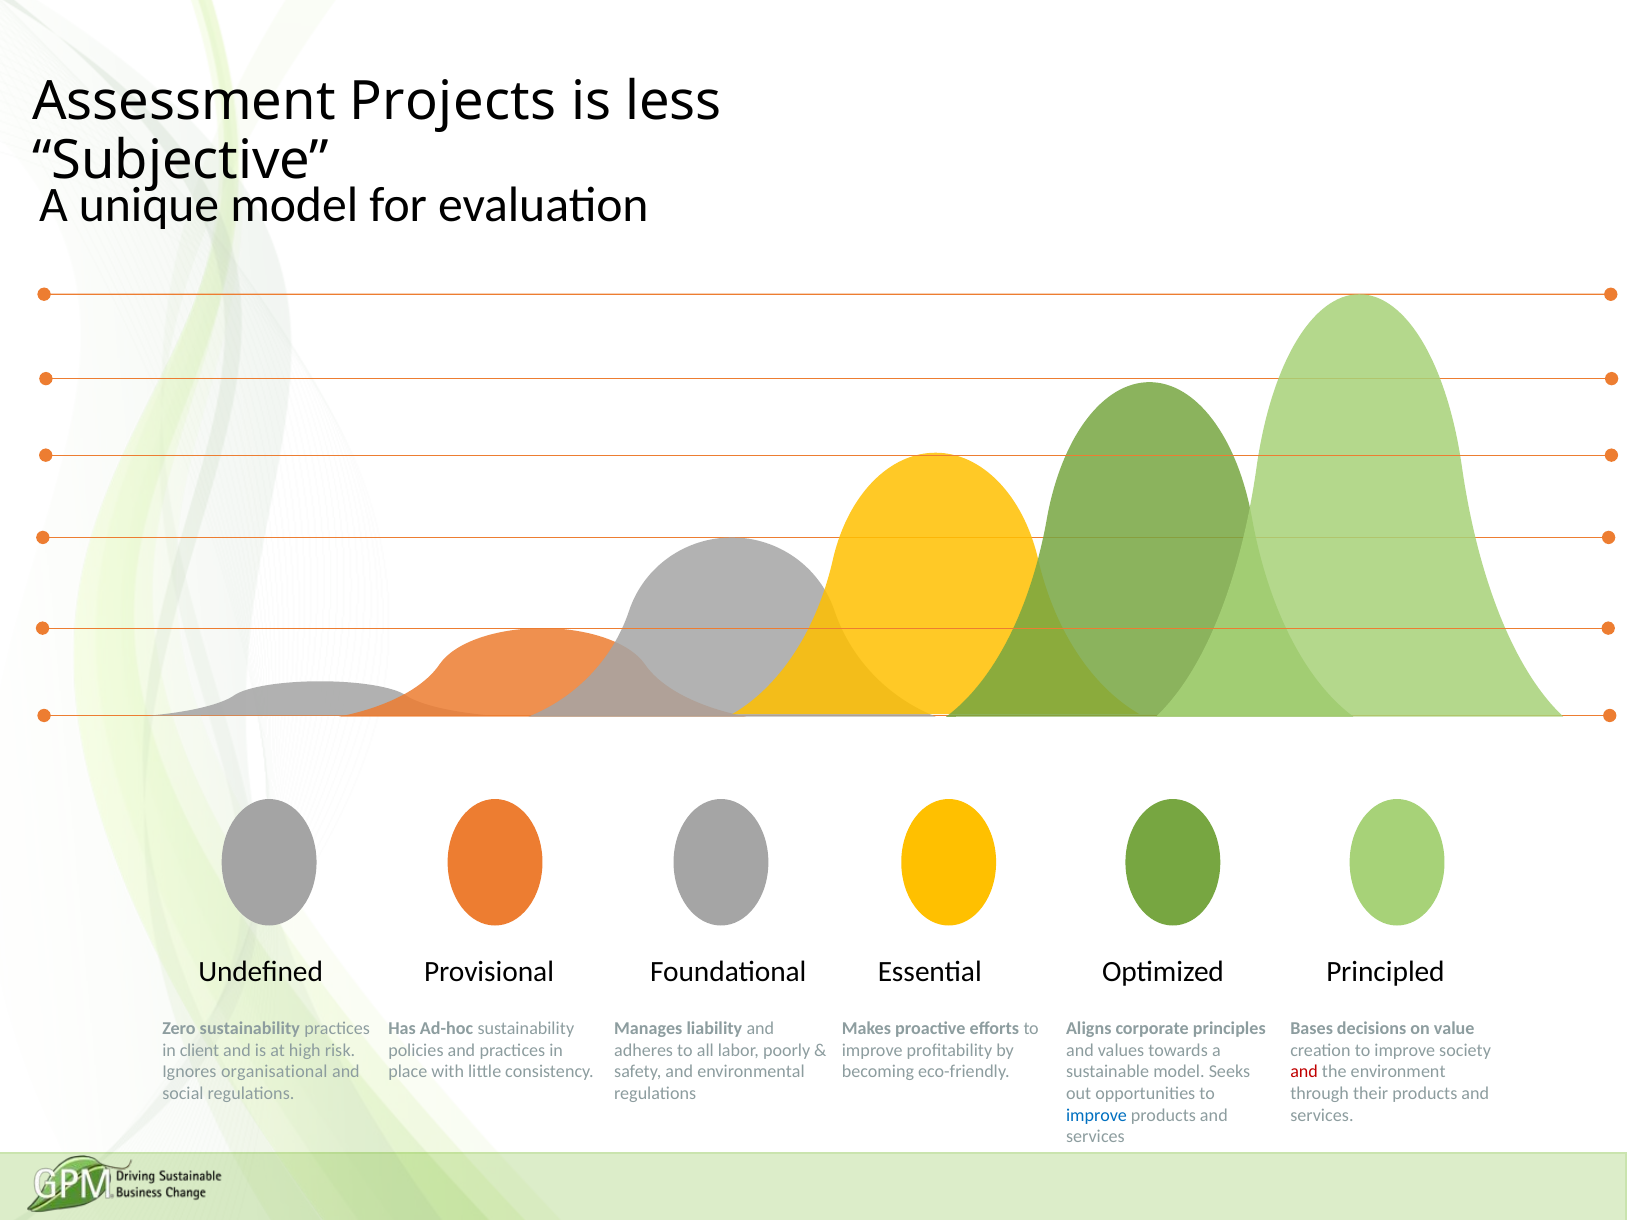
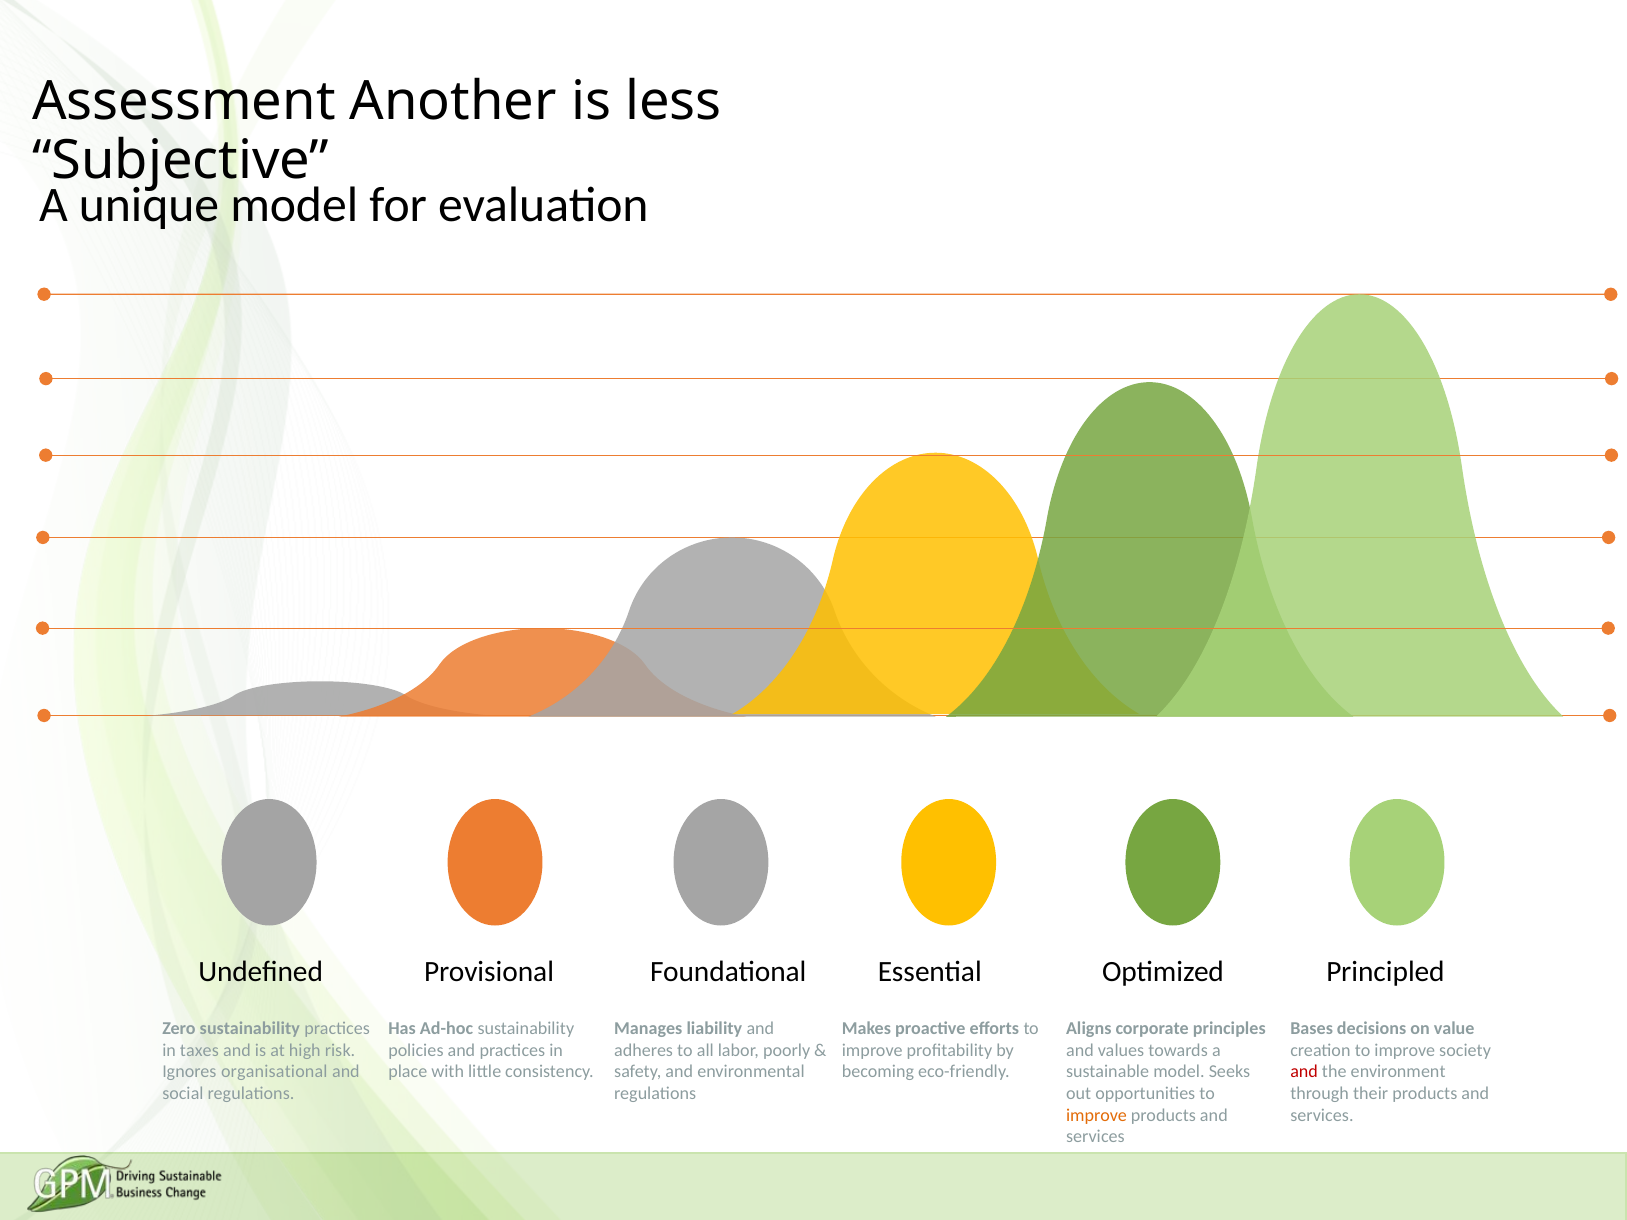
Projects: Projects -> Another
client: client -> taxes
improve at (1097, 1116) colour: blue -> orange
